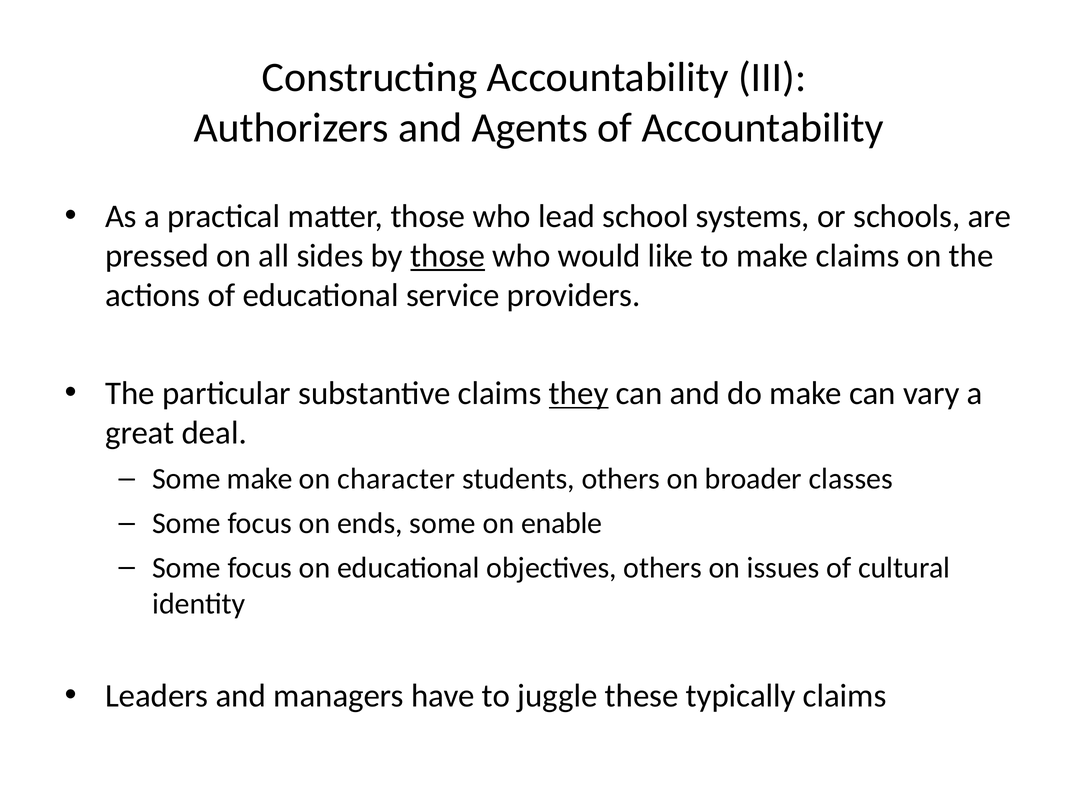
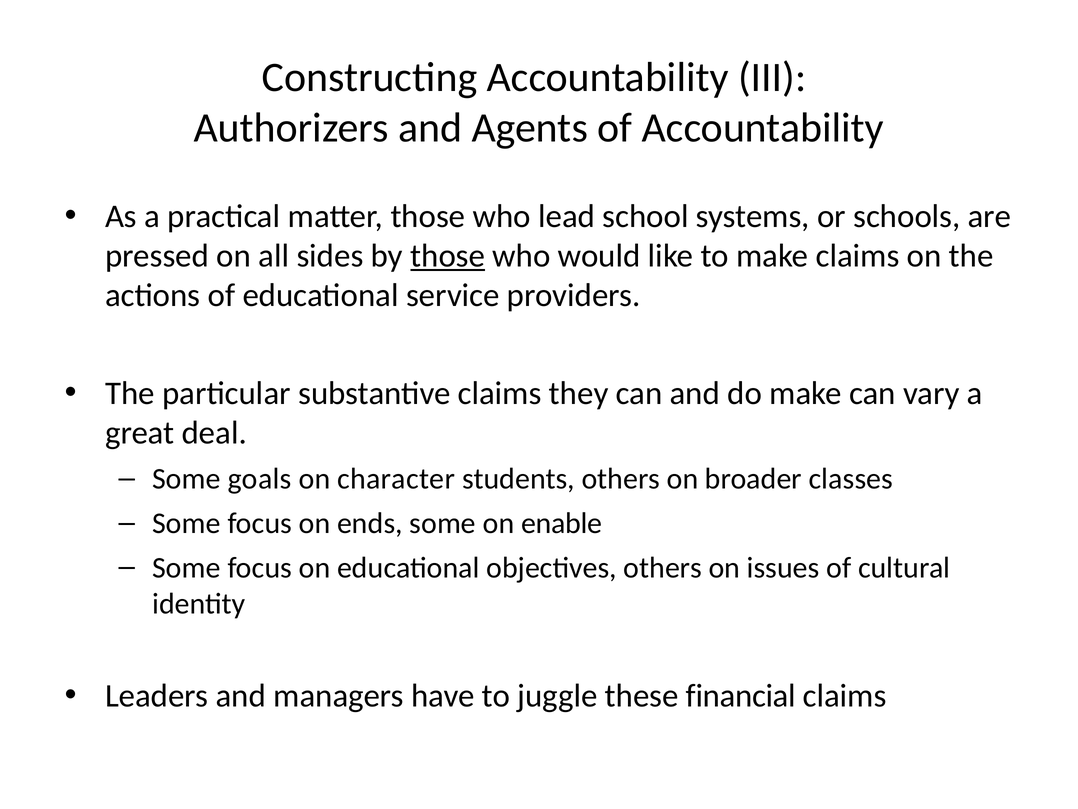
they underline: present -> none
Some make: make -> goals
typically: typically -> financial
